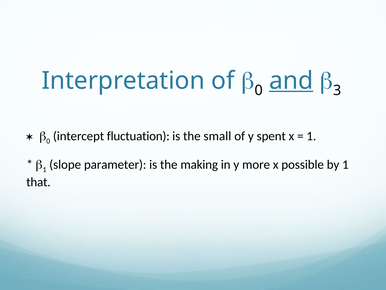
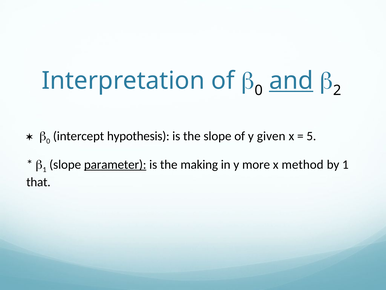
3: 3 -> 2
fluctuation: fluctuation -> hypothesis
the small: small -> slope
spent: spent -> given
1 at (311, 136): 1 -> 5
parameter underline: none -> present
possible: possible -> method
